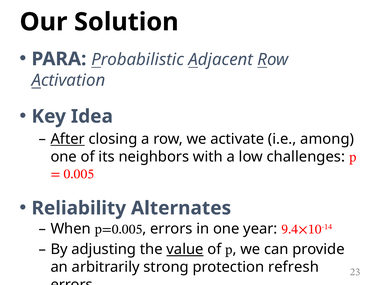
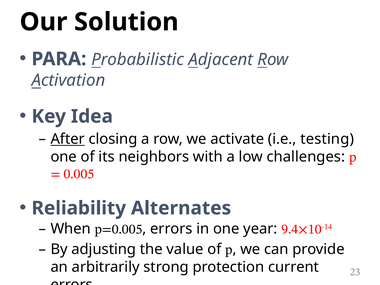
among: among -> testing
value underline: present -> none
refresh: refresh -> current
